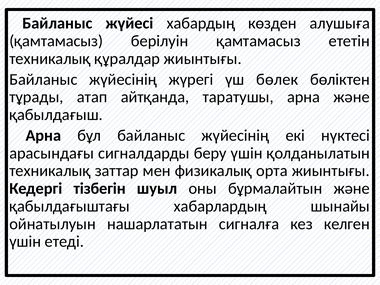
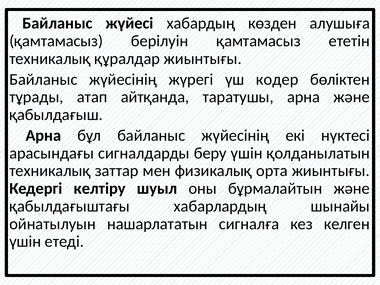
бөлек: бөлек -> кодер
тізбегін: тізбегін -> келтіру
